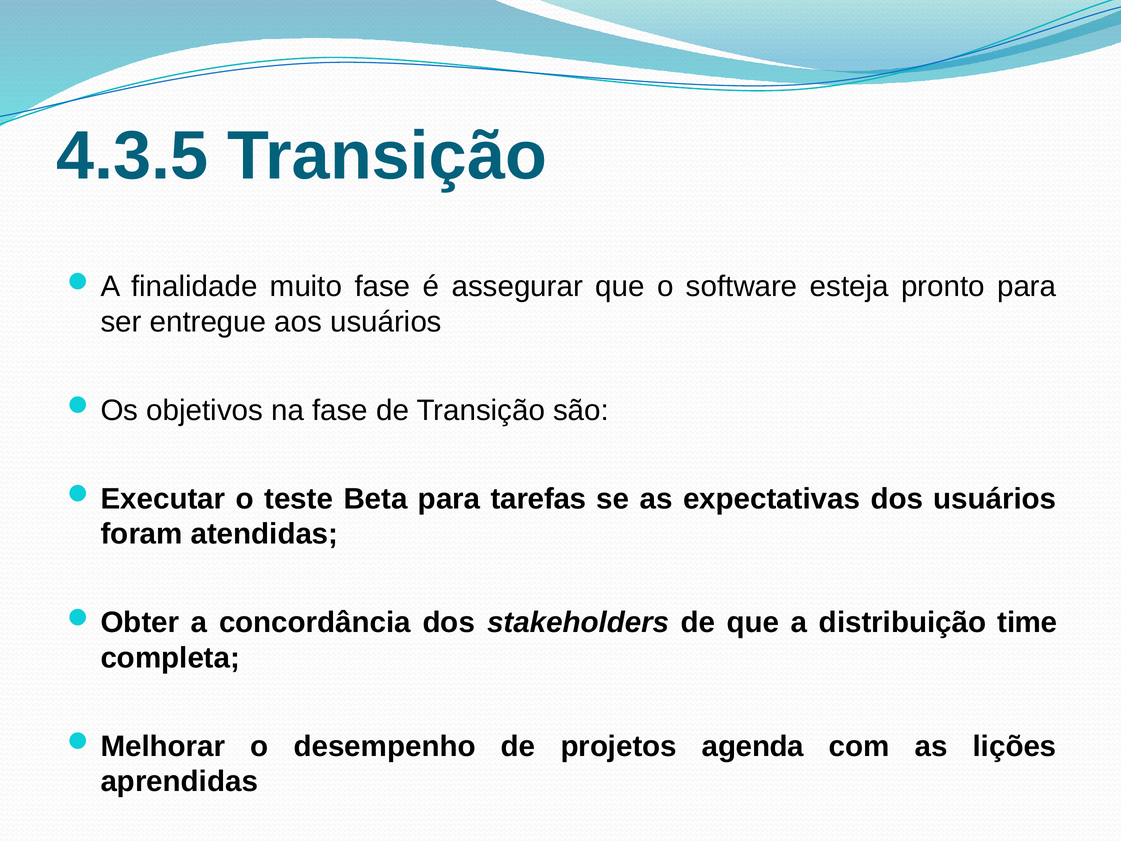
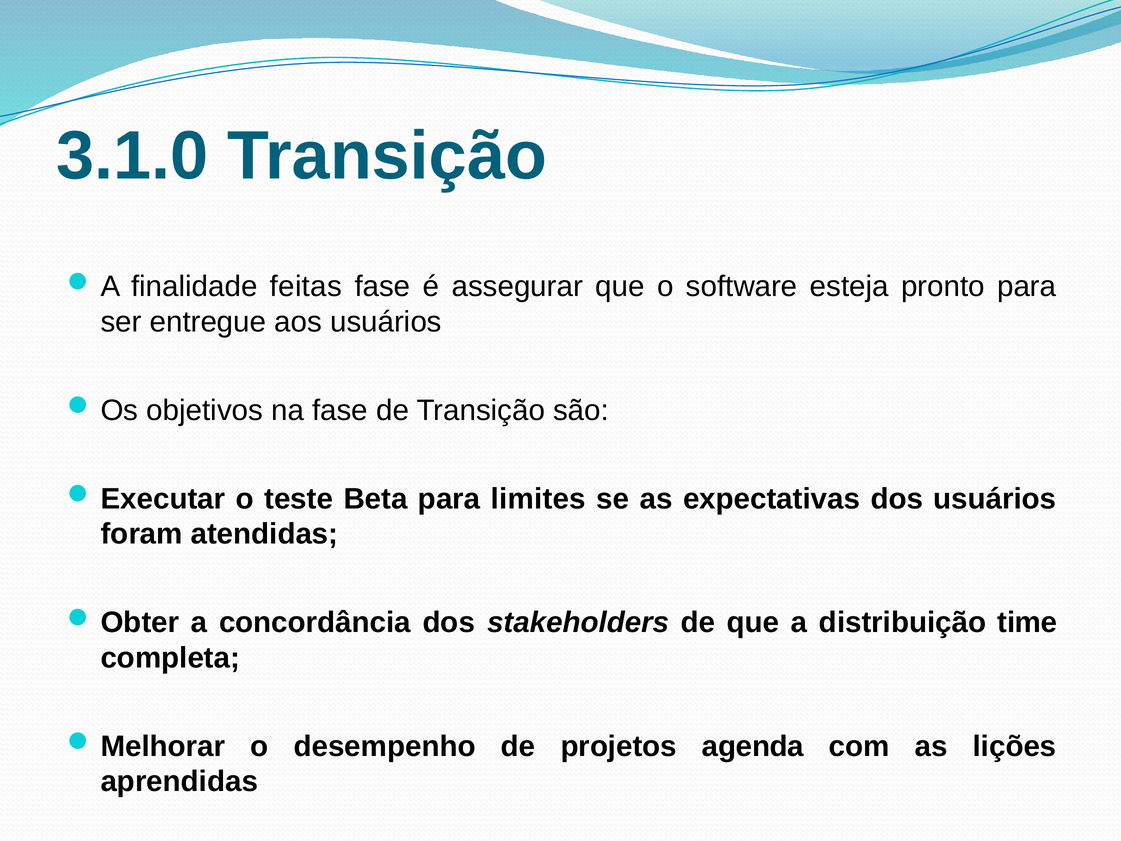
4.3.5: 4.3.5 -> 3.1.0
muito: muito -> feitas
tarefas: tarefas -> limites
